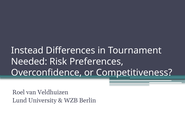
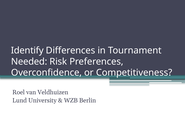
Instead: Instead -> Identify
